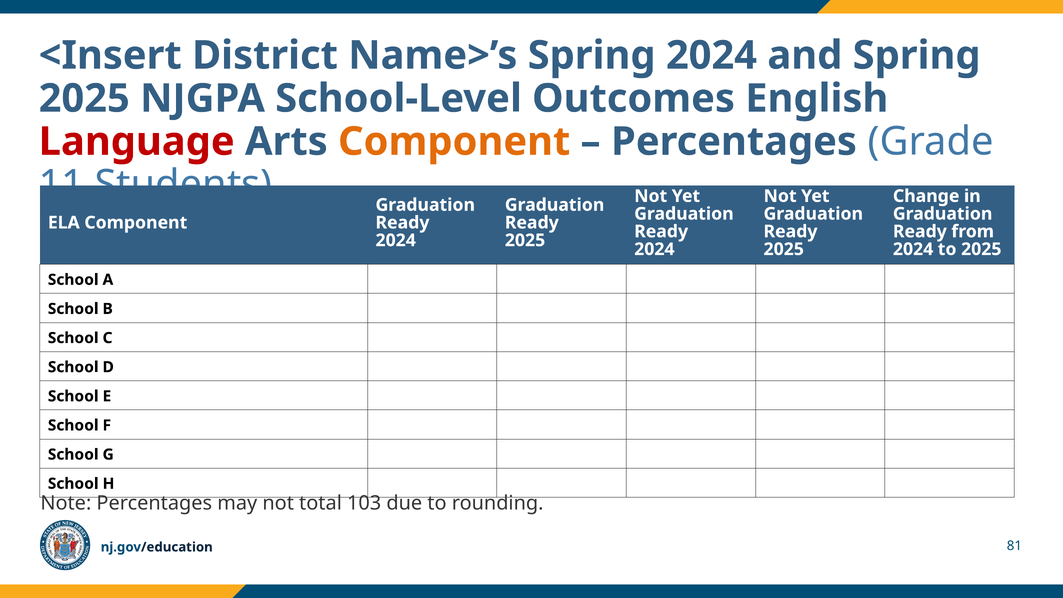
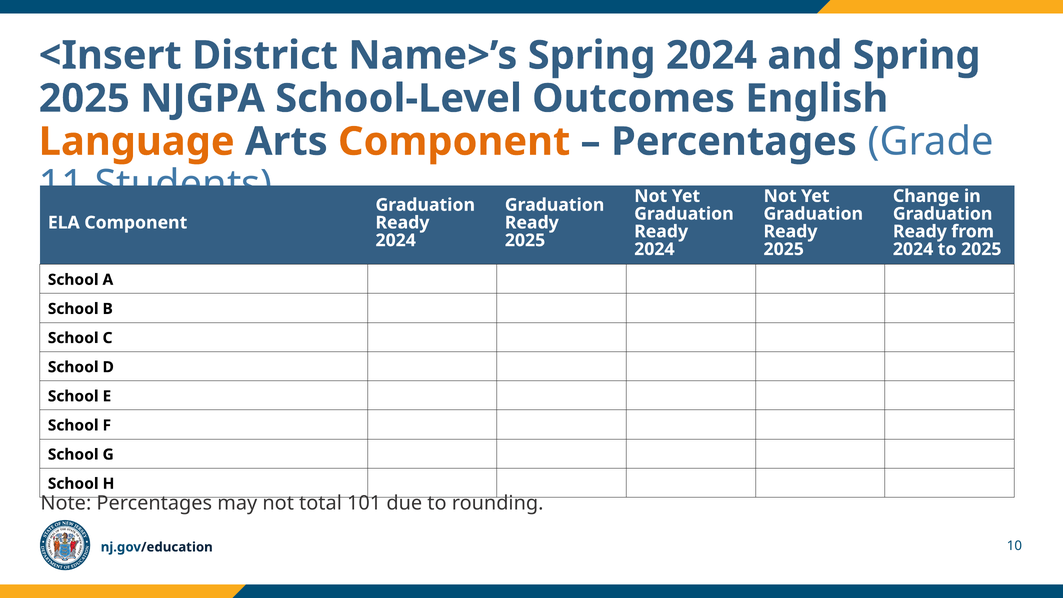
Language colour: red -> orange
103: 103 -> 101
81: 81 -> 10
